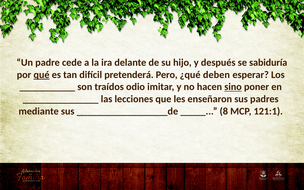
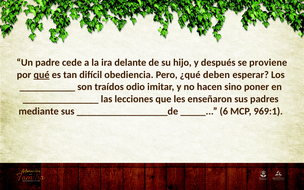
sabiduría: sabiduría -> proviene
pretenderá: pretenderá -> obediencia
sino underline: present -> none
8: 8 -> 6
121:1: 121:1 -> 969:1
